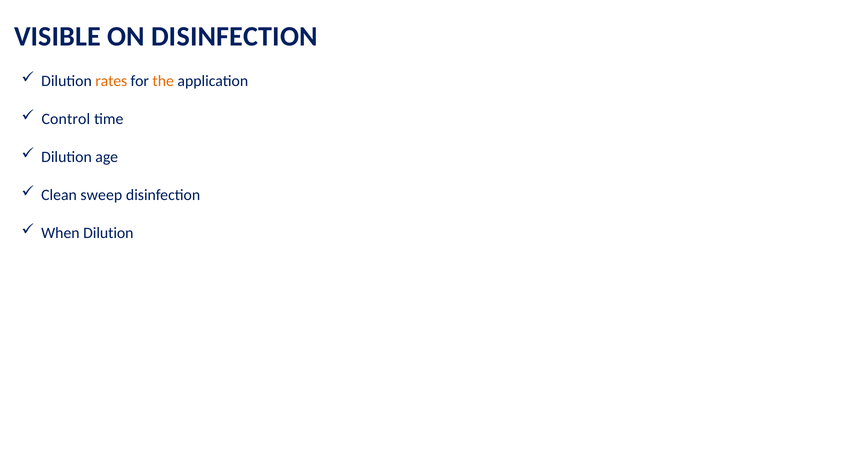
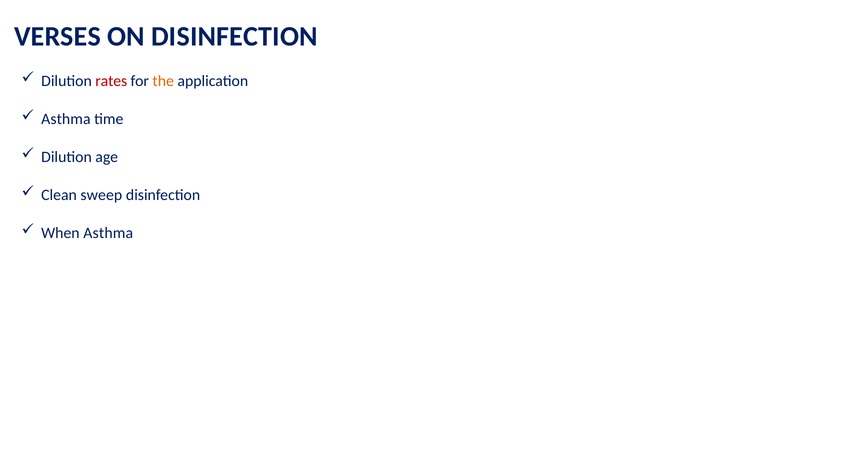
VISIBLE: VISIBLE -> VERSES
rates colour: orange -> red
Control at (66, 119): Control -> Asthma
When Dilution: Dilution -> Asthma
